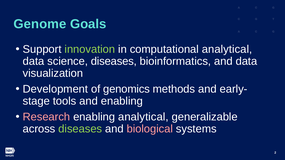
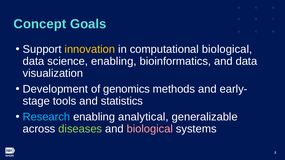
Genome: Genome -> Concept
innovation colour: light green -> yellow
computational analytical: analytical -> biological
science diseases: diseases -> enabling
and enabling: enabling -> statistics
Research colour: pink -> light blue
